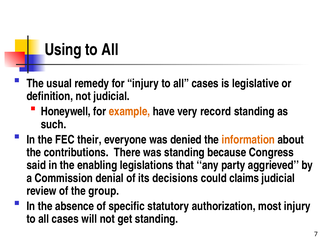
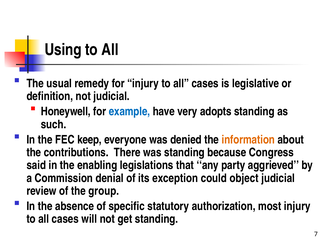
example colour: orange -> blue
record: record -> adopts
their: their -> keep
decisions: decisions -> exception
claims: claims -> object
